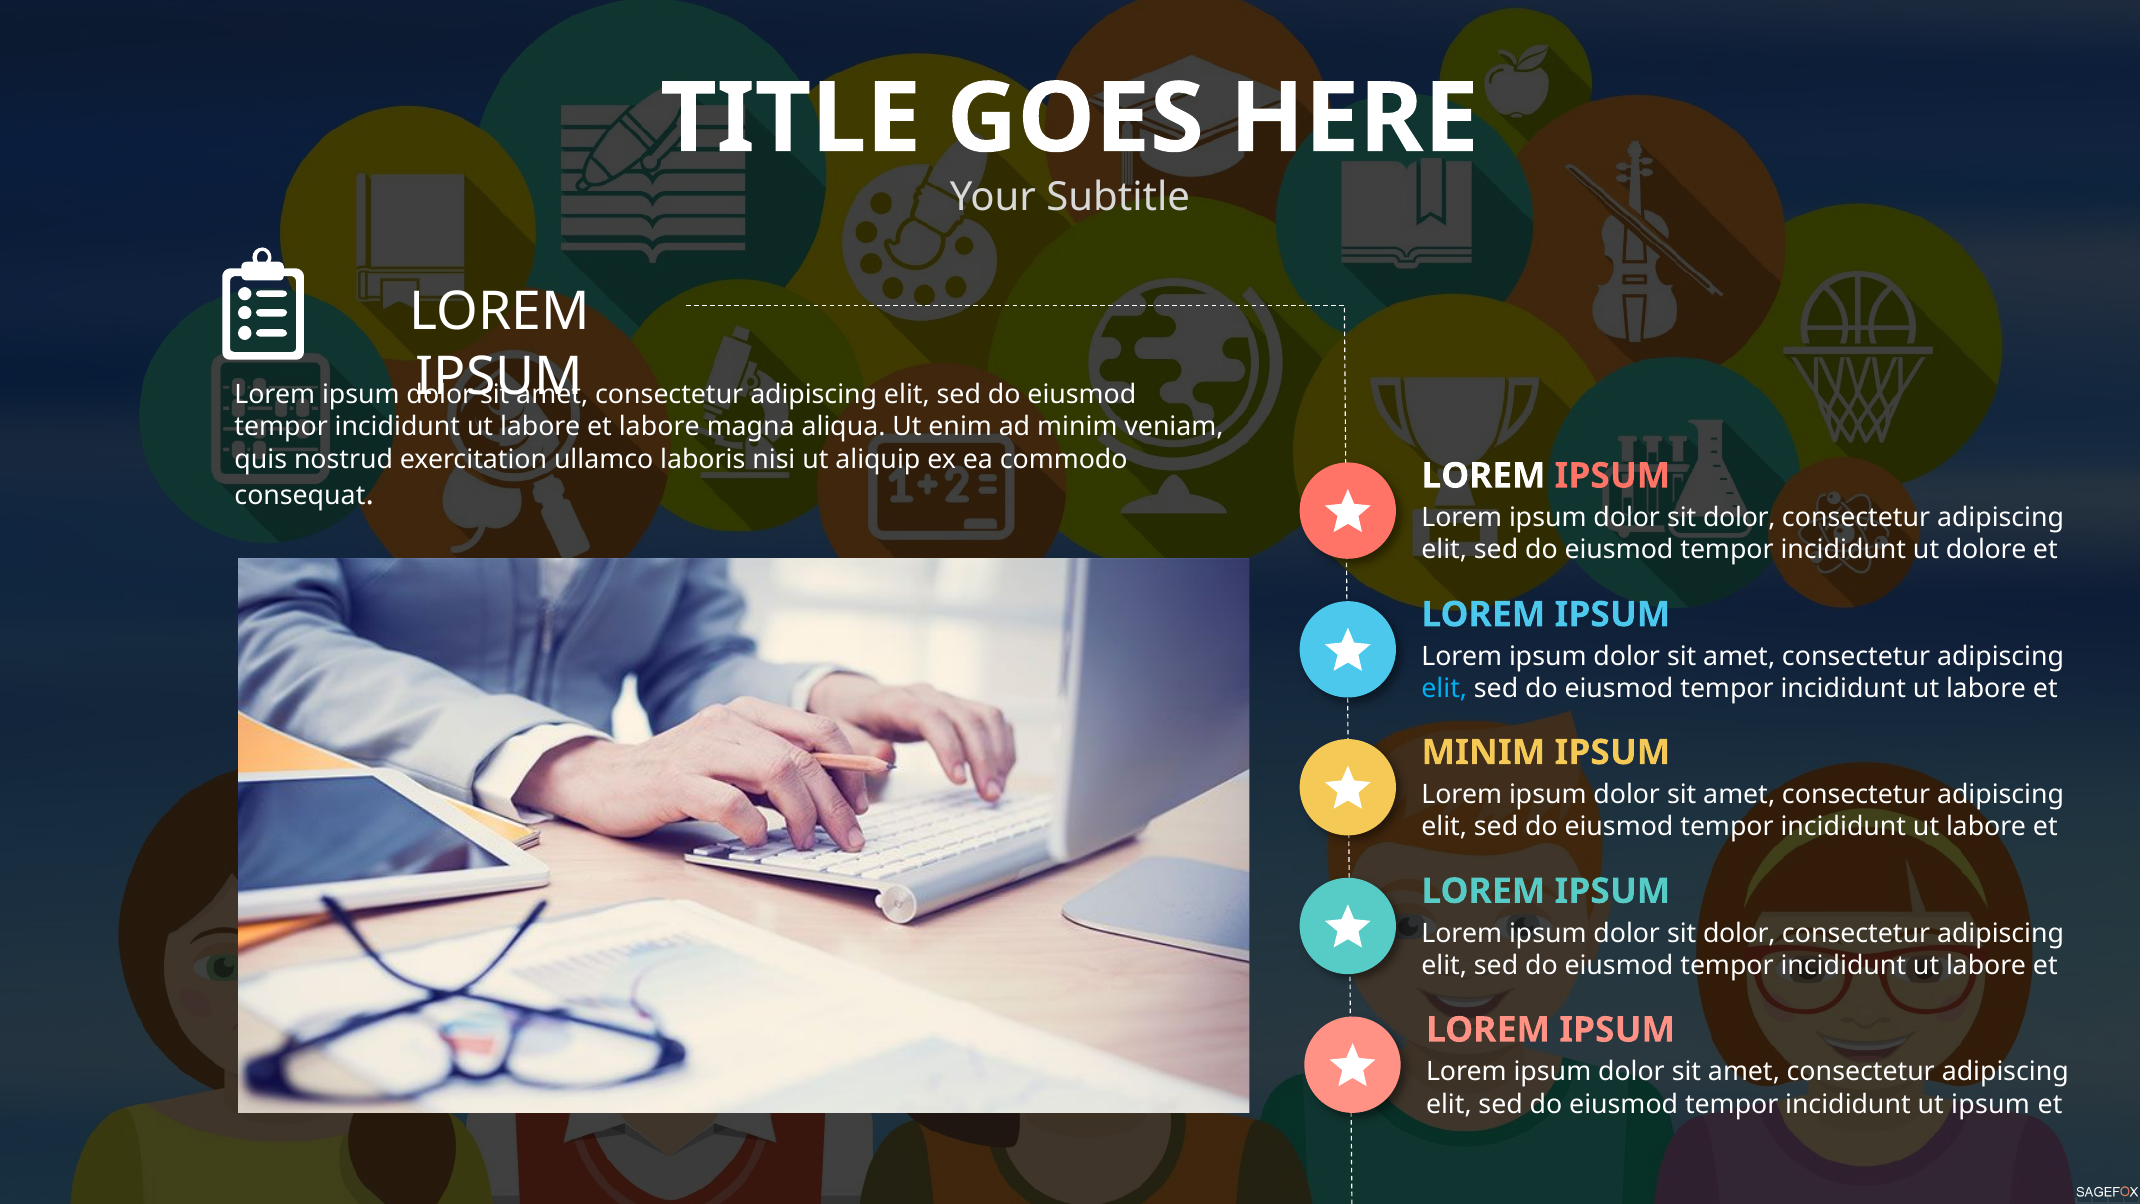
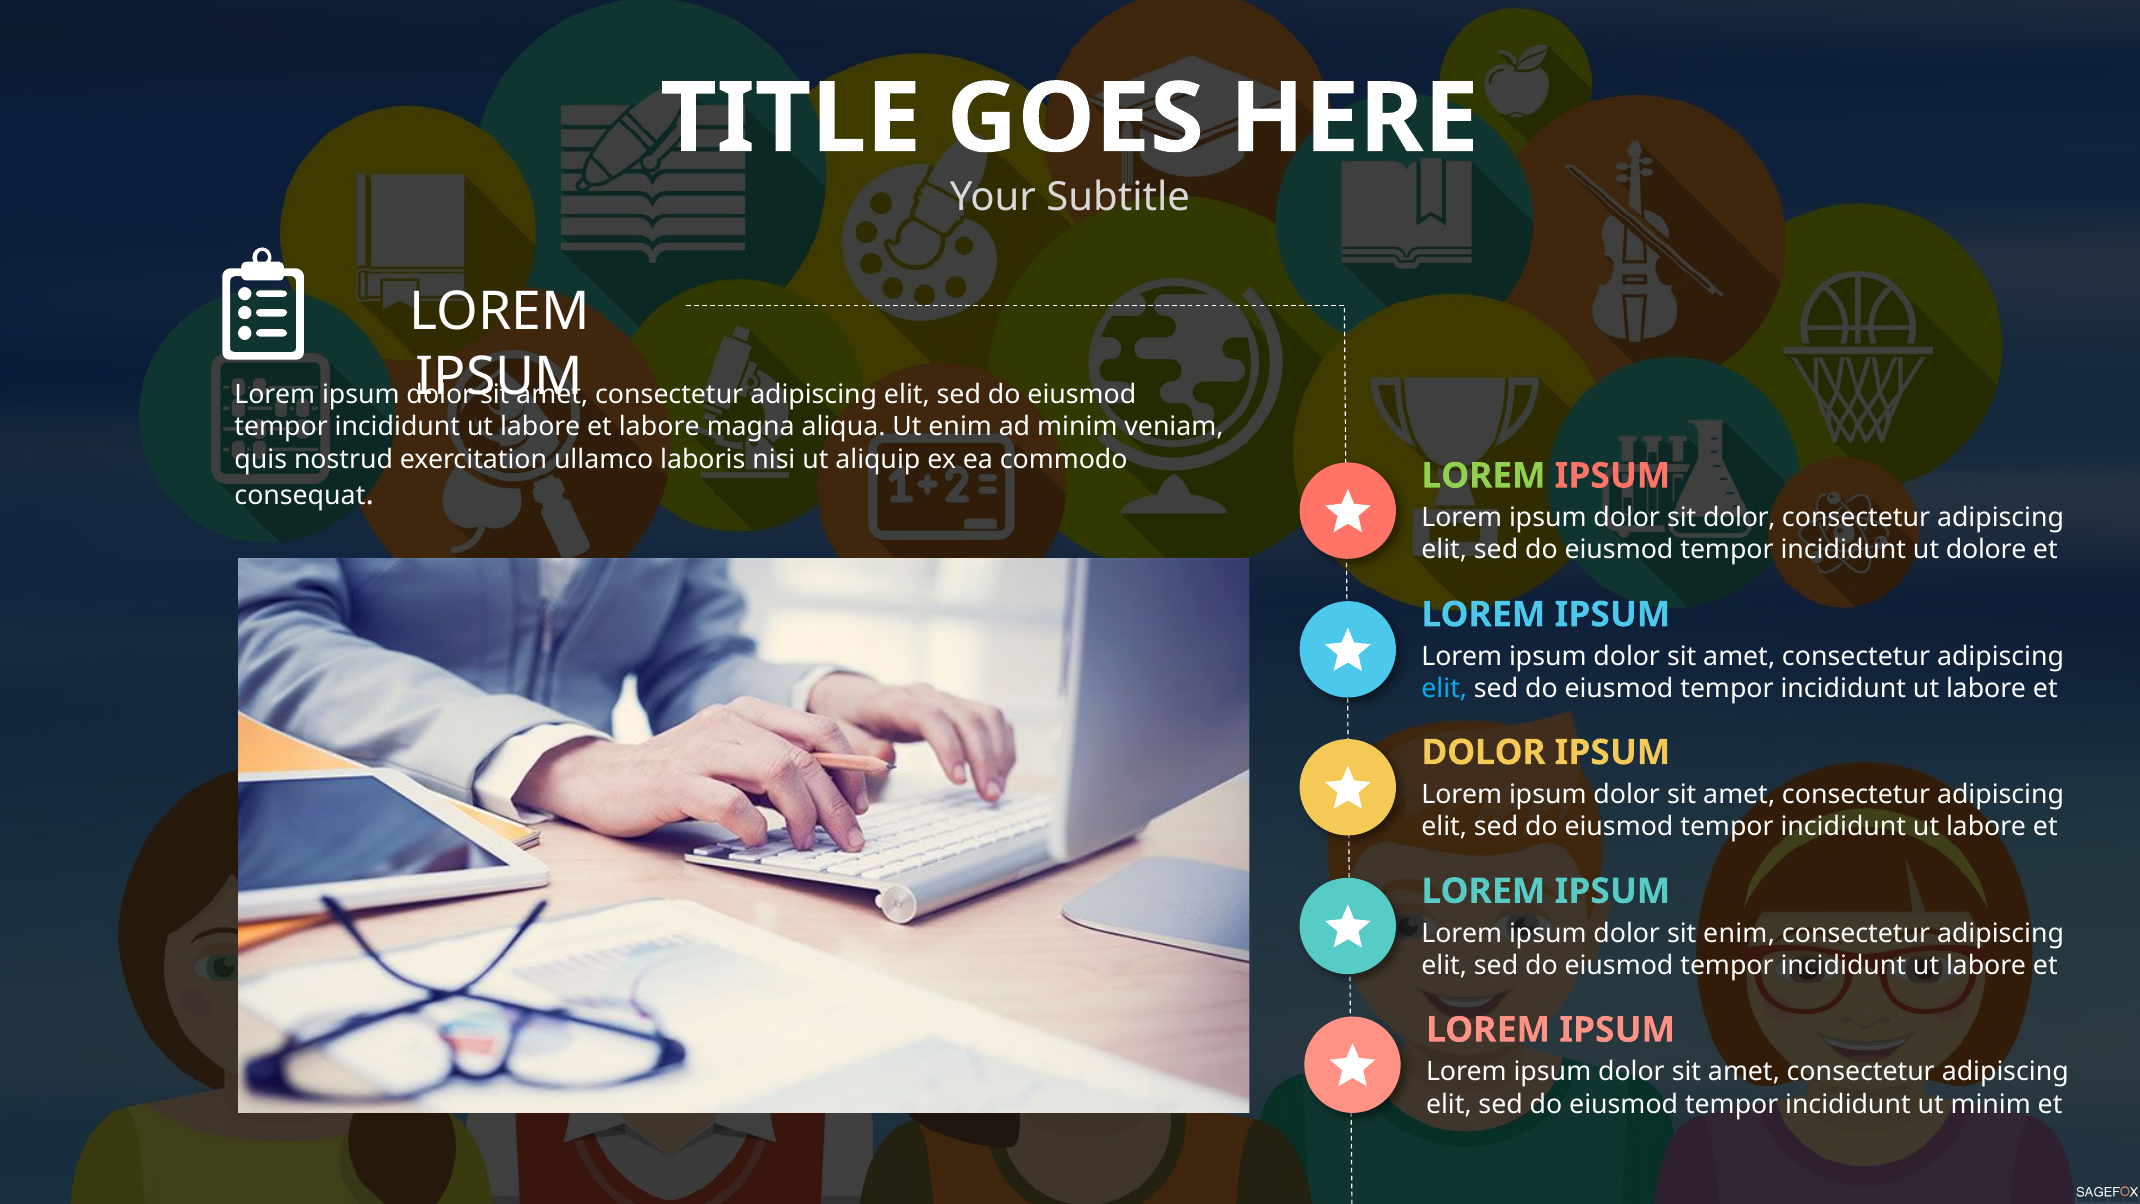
LOREM at (1484, 476) colour: white -> light green
MINIM at (1483, 752): MINIM -> DOLOR
dolor at (1739, 933): dolor -> enim
ut ipsum: ipsum -> minim
